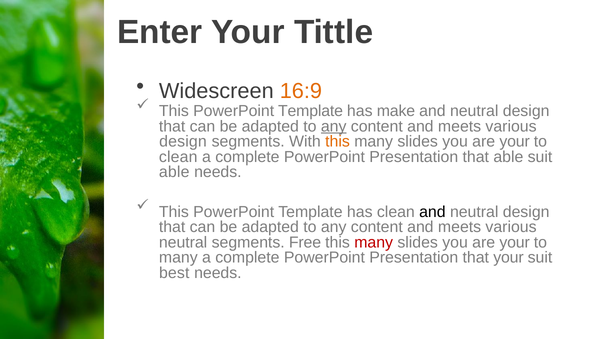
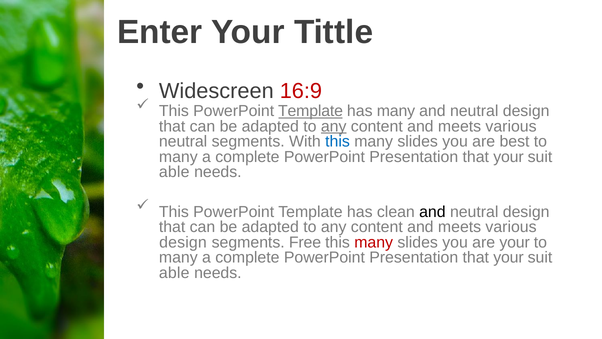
16:9 colour: orange -> red
Template at (311, 111) underline: none -> present
has make: make -> many
design at (183, 141): design -> neutral
this at (338, 141) colour: orange -> blue
your at (515, 141): your -> best
clean at (178, 157): clean -> many
able at (508, 157): able -> your
neutral at (183, 242): neutral -> design
best at (174, 273): best -> able
